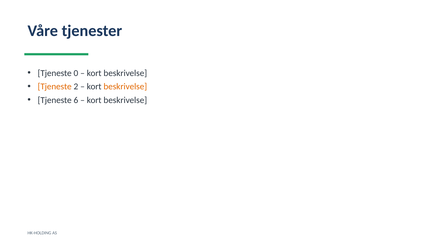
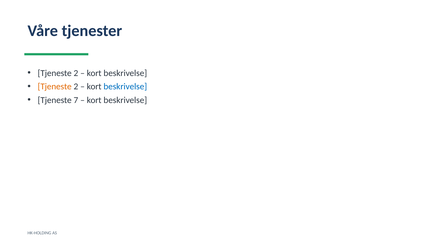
0 at (76, 73): 0 -> 2
beskrivelse at (125, 87) colour: orange -> blue
6: 6 -> 7
